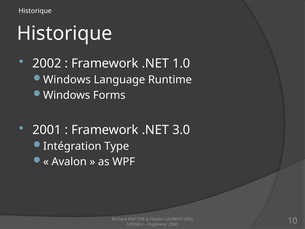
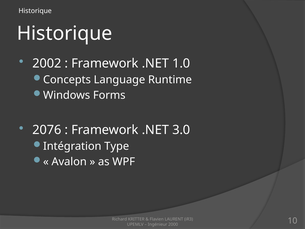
Windows at (67, 80): Windows -> Concepts
2001: 2001 -> 2076
